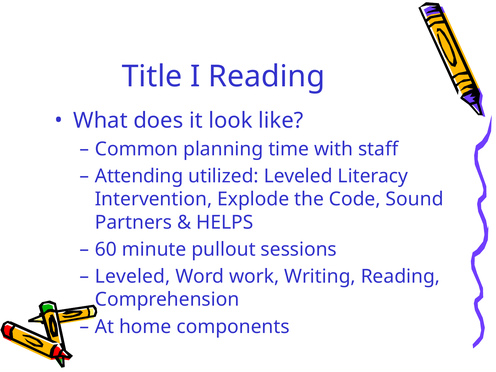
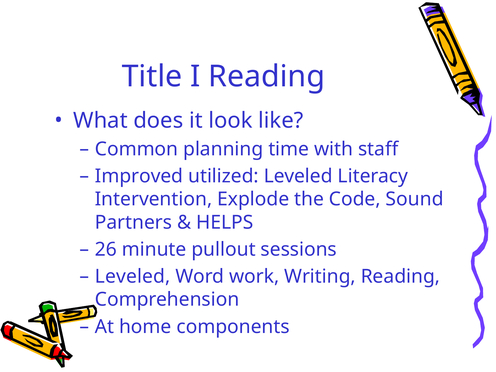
Attending: Attending -> Improved
60: 60 -> 26
